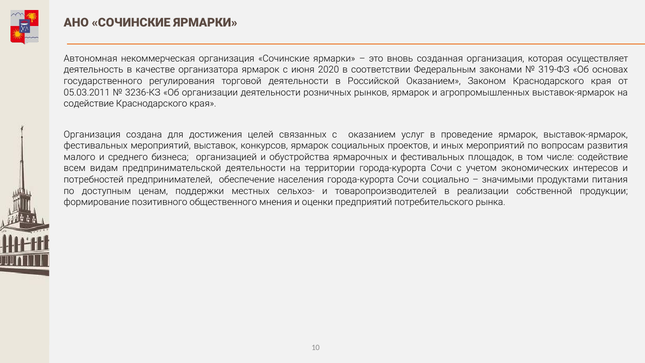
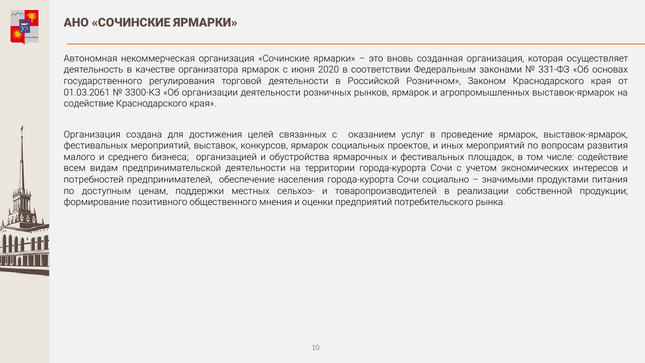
319-ФЗ: 319-ФЗ -> 331-ФЗ
Российской Оказанием: Оказанием -> Розничном
05.03.2011: 05.03.2011 -> 01.03.2061
3236-КЗ: 3236-КЗ -> 3300-КЗ
